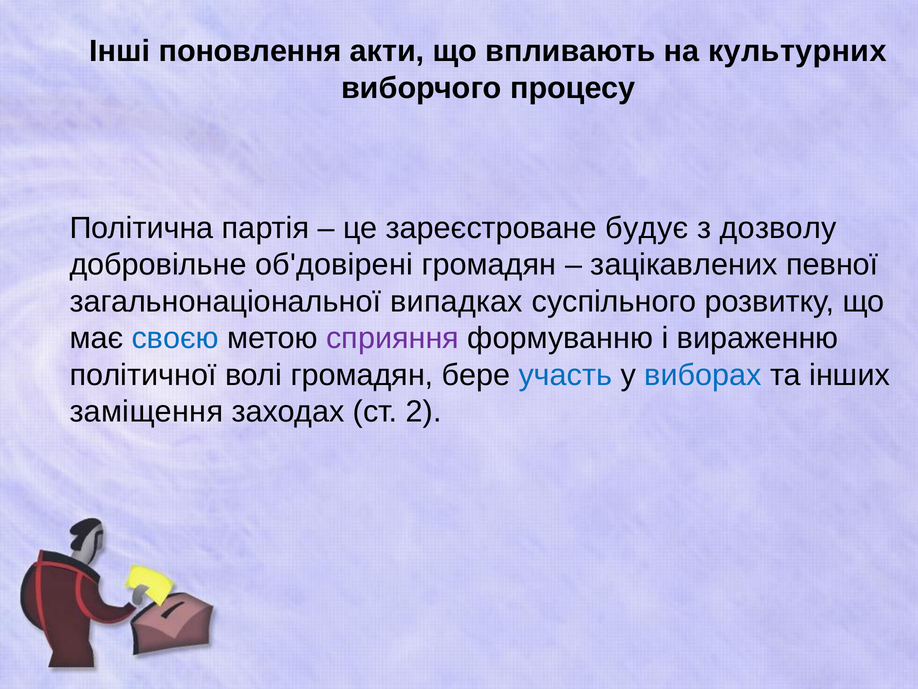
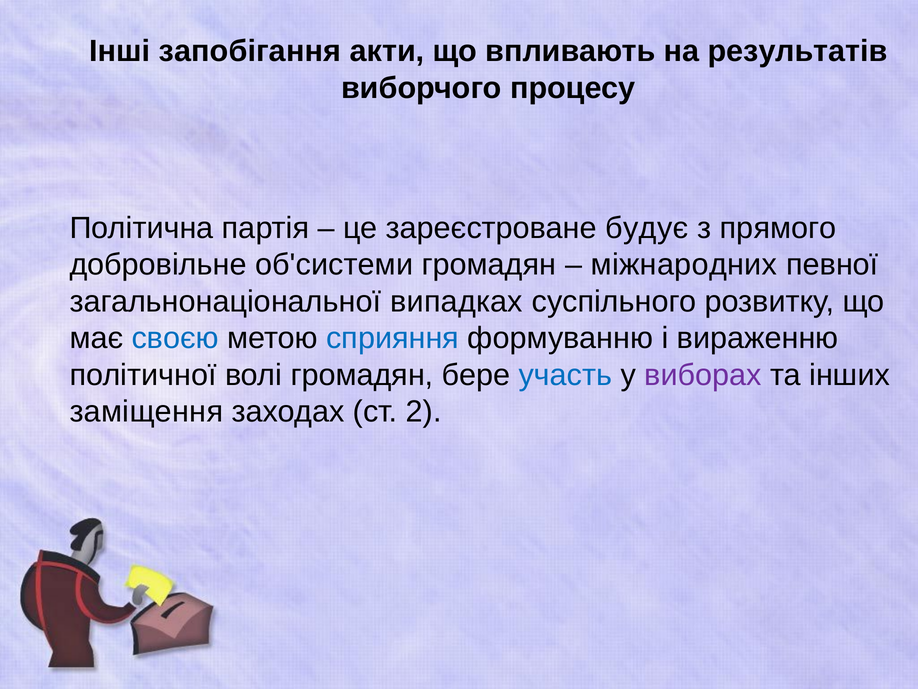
поновлення: поновлення -> запобігання
культурних: культурних -> результатів
дозволу: дозволу -> прямого
об'довірені: об'довірені -> об'системи
зацікавлених: зацікавлених -> міжнародних
сприяння colour: purple -> blue
виборах colour: blue -> purple
